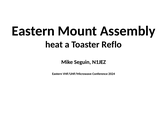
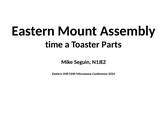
heat: heat -> time
Reflo: Reflo -> Parts
